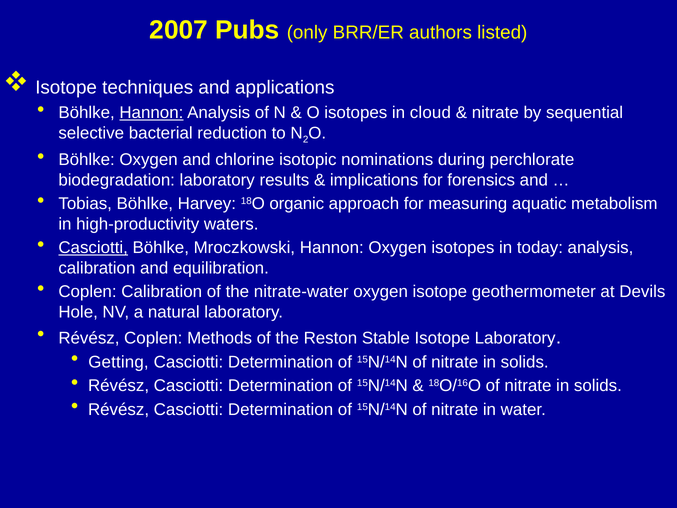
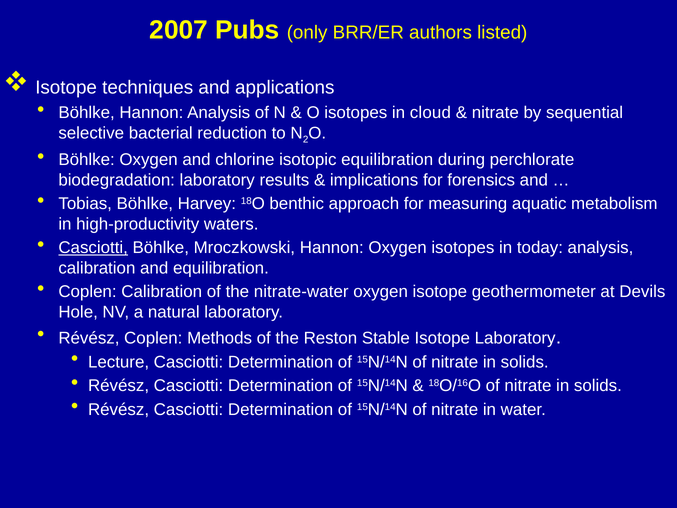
Hannon at (151, 113) underline: present -> none
isotopic nominations: nominations -> equilibration
organic: organic -> benthic
Getting: Getting -> Lecture
